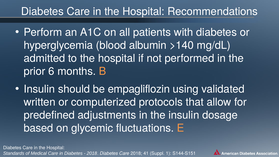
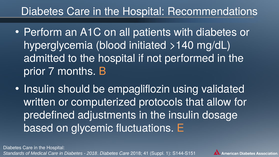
albumin: albumin -> initiated
6: 6 -> 7
